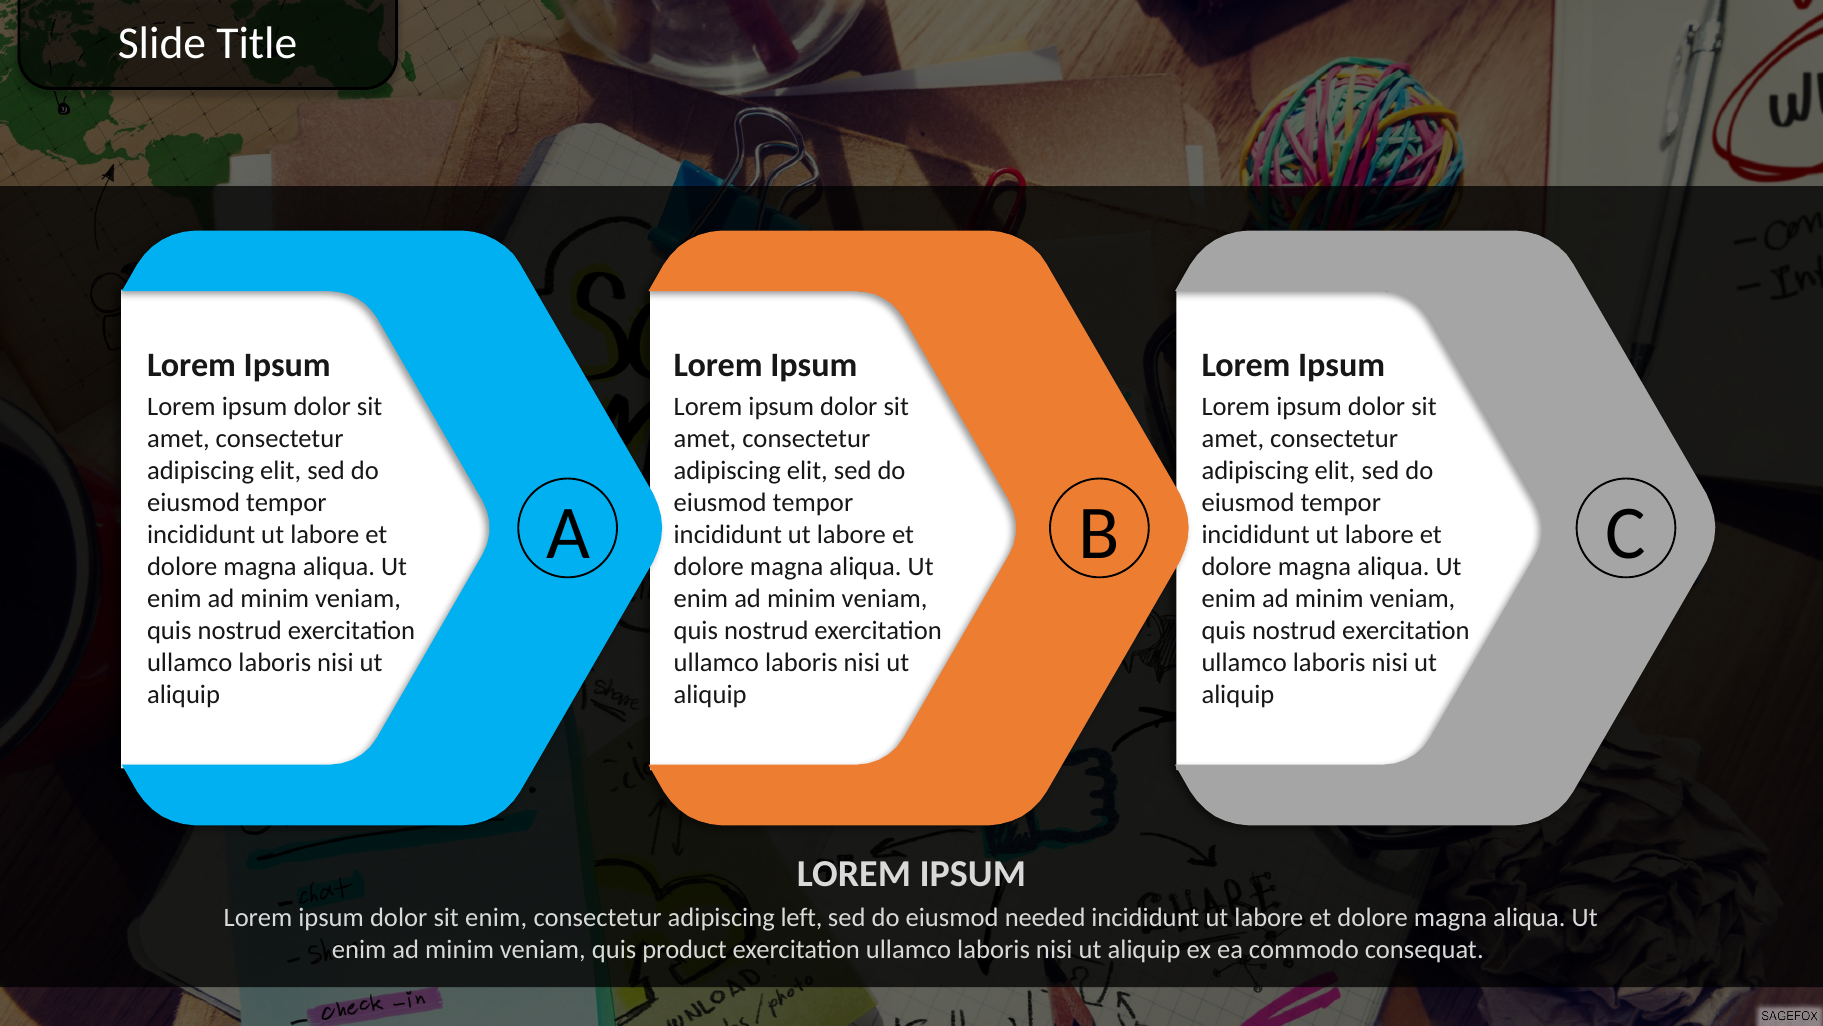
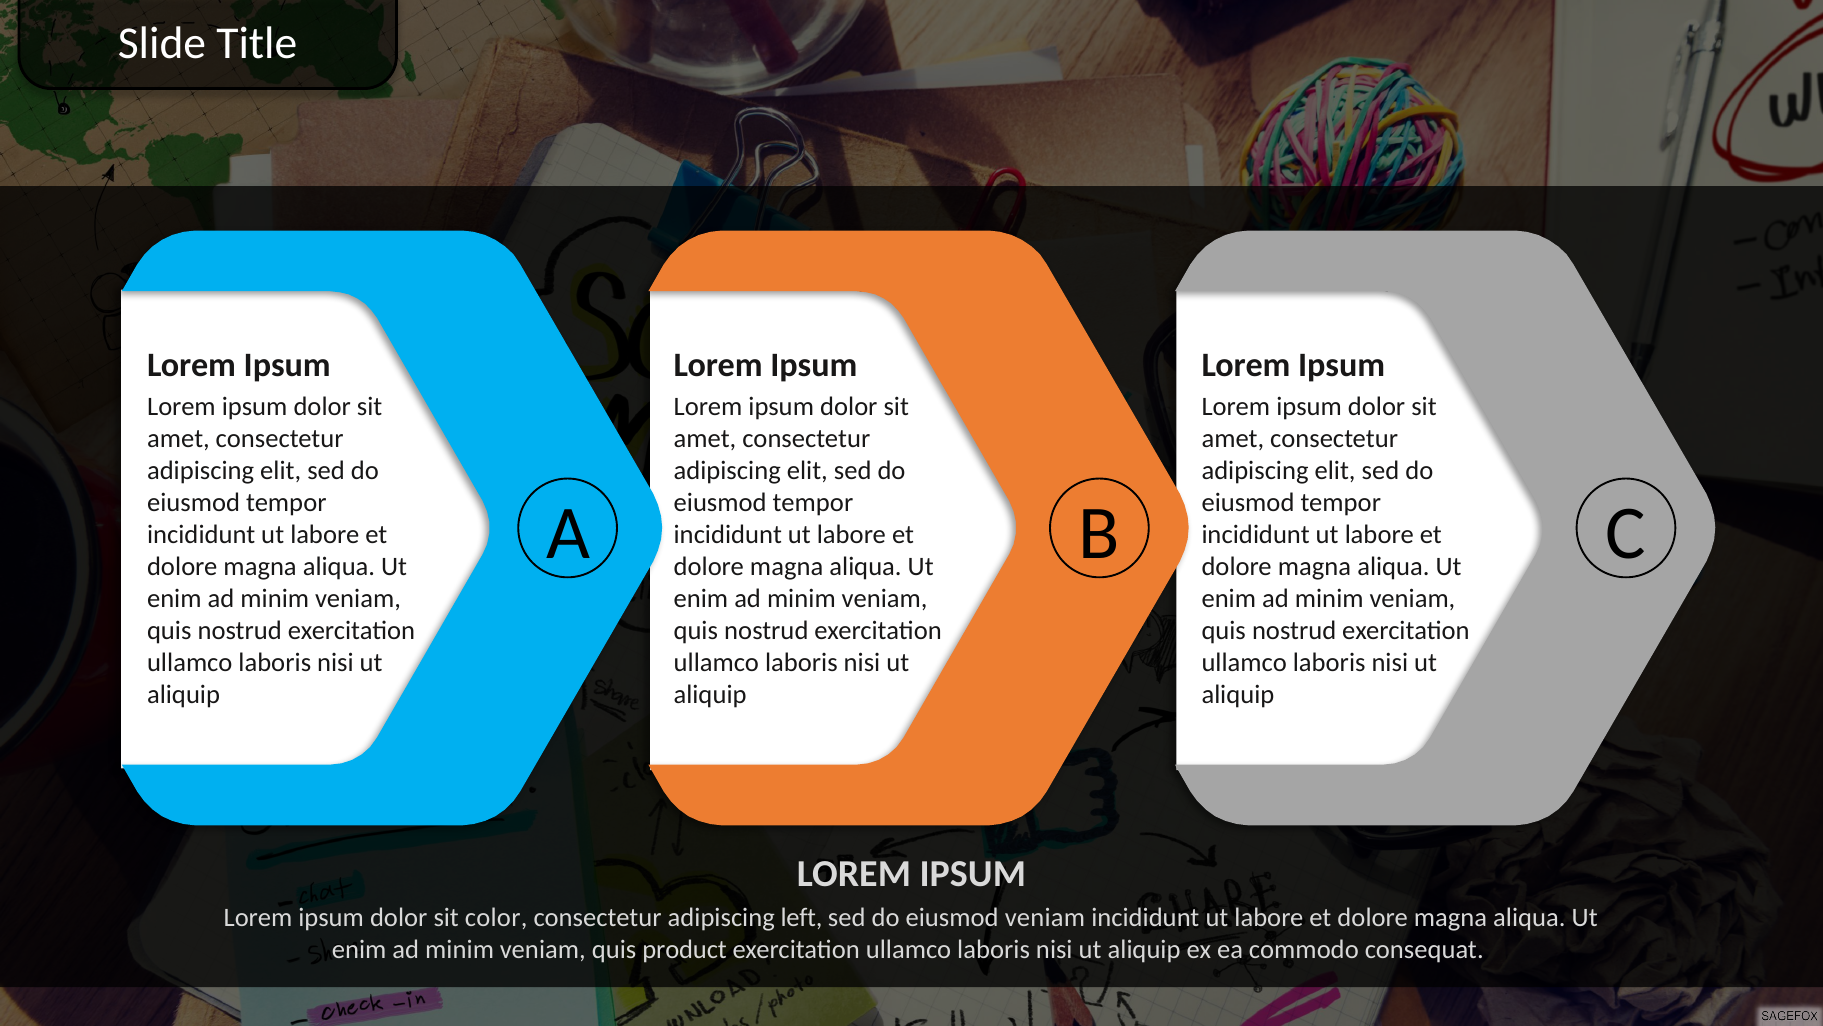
sit enim: enim -> color
eiusmod needed: needed -> veniam
